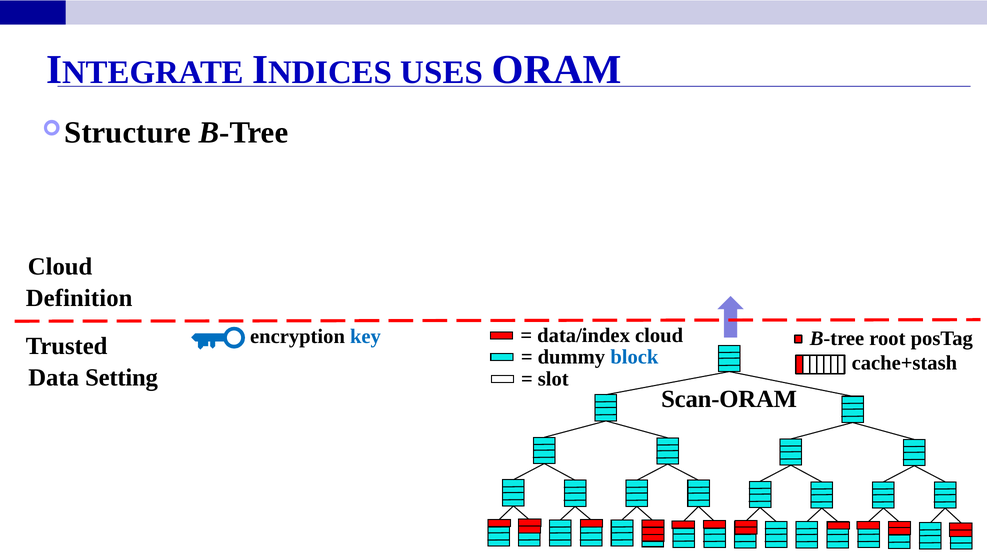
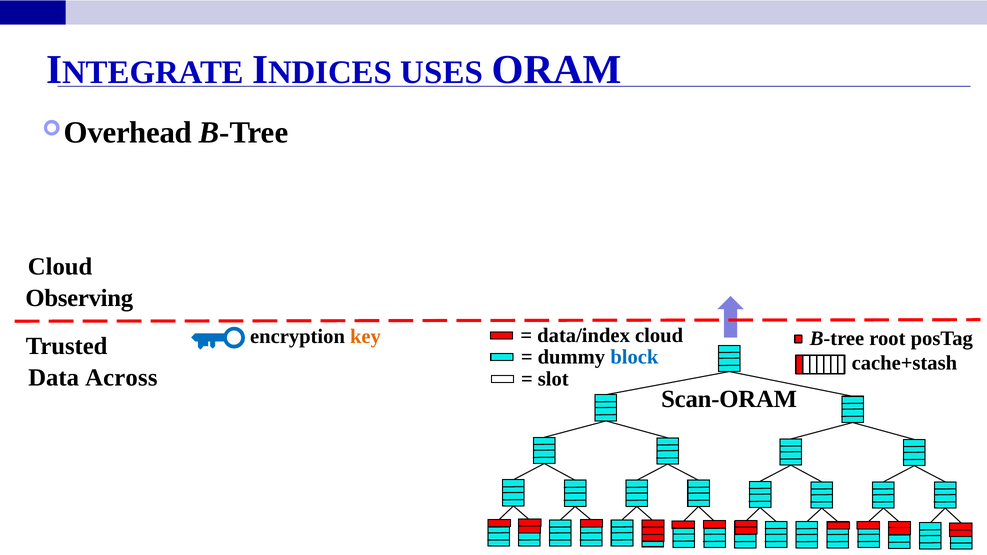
Structure: Structure -> Overhead
Definition: Definition -> Observing
key colour: blue -> orange
Setting: Setting -> Across
